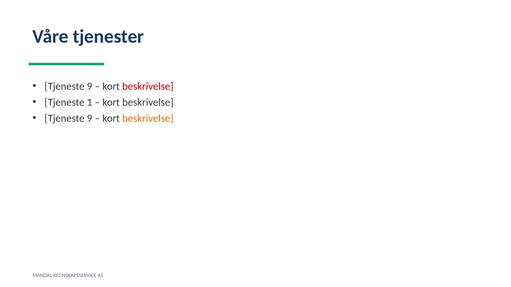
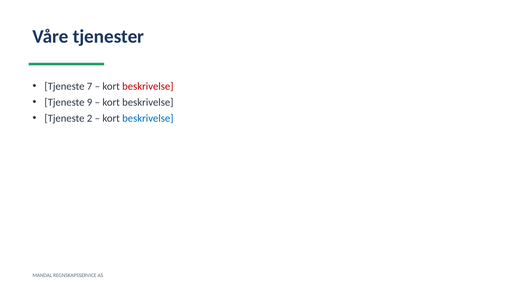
9 at (90, 87): 9 -> 7
1: 1 -> 9
9 at (90, 119): 9 -> 2
beskrivelse at (148, 119) colour: orange -> blue
